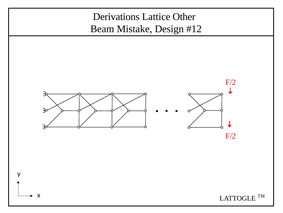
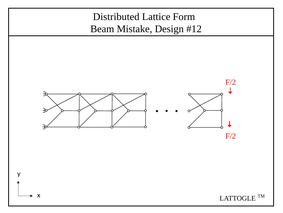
Derivations: Derivations -> Distributed
Other: Other -> Form
